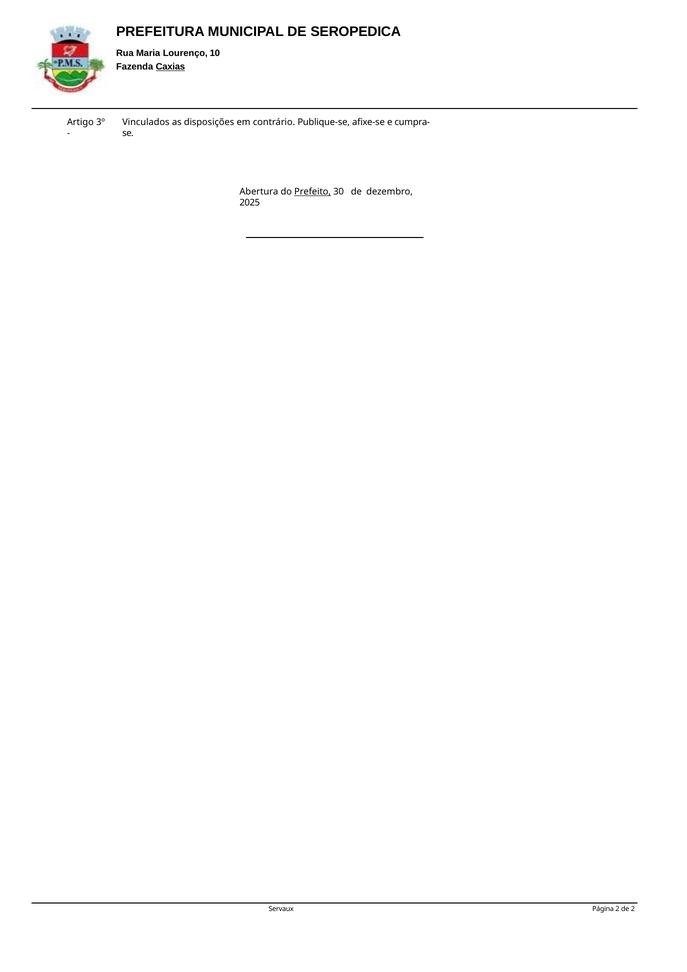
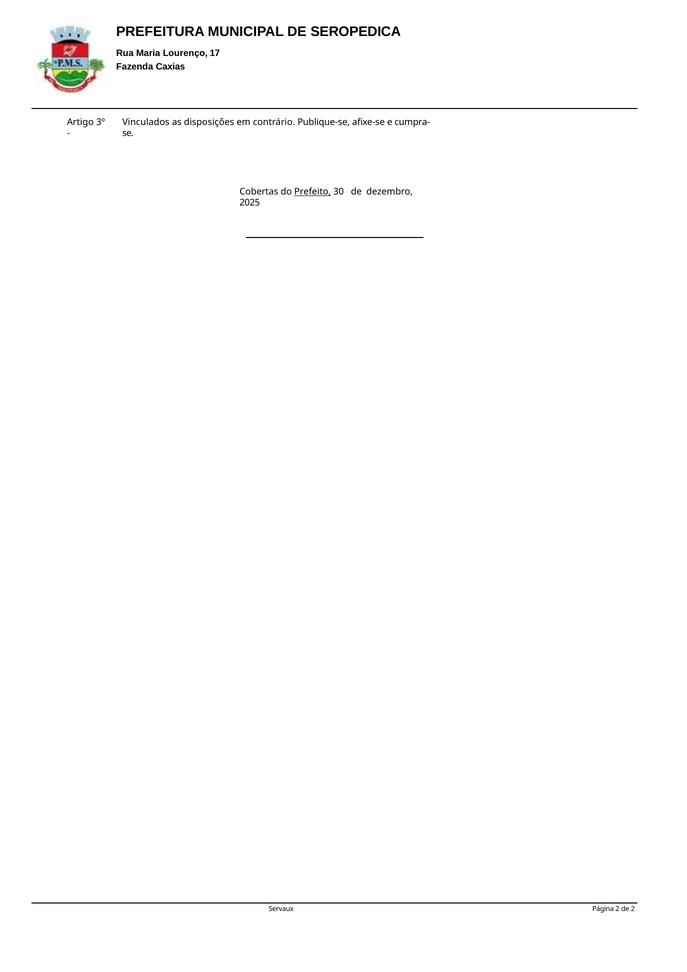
10: 10 -> 17
Caxias underline: present -> none
Abertura: Abertura -> Cobertas
